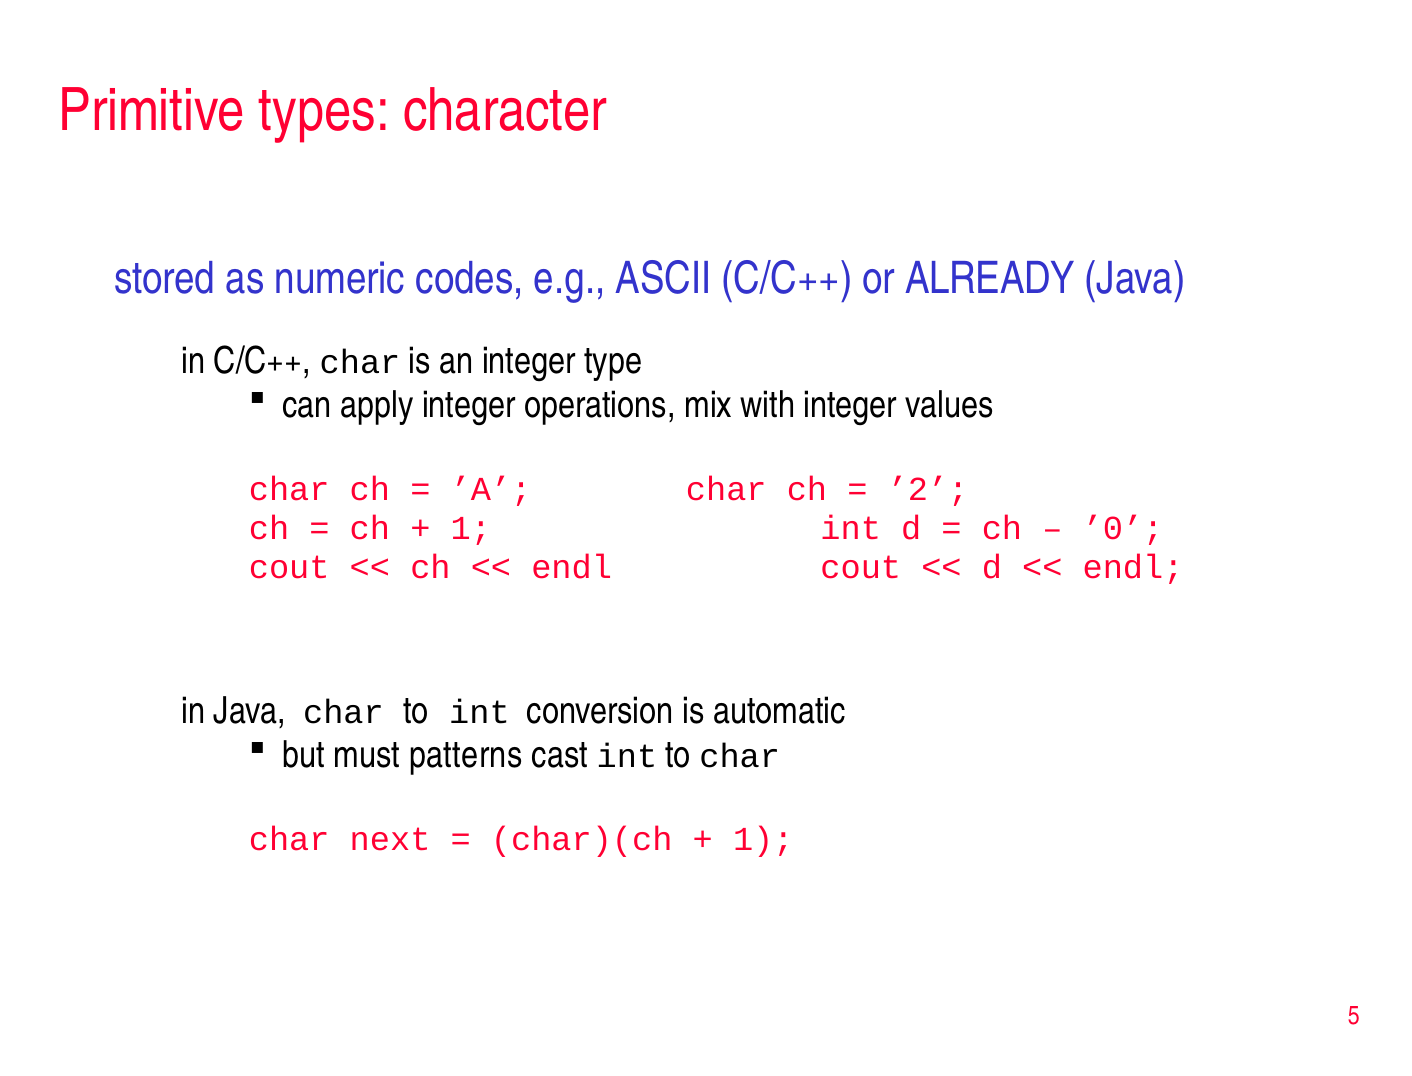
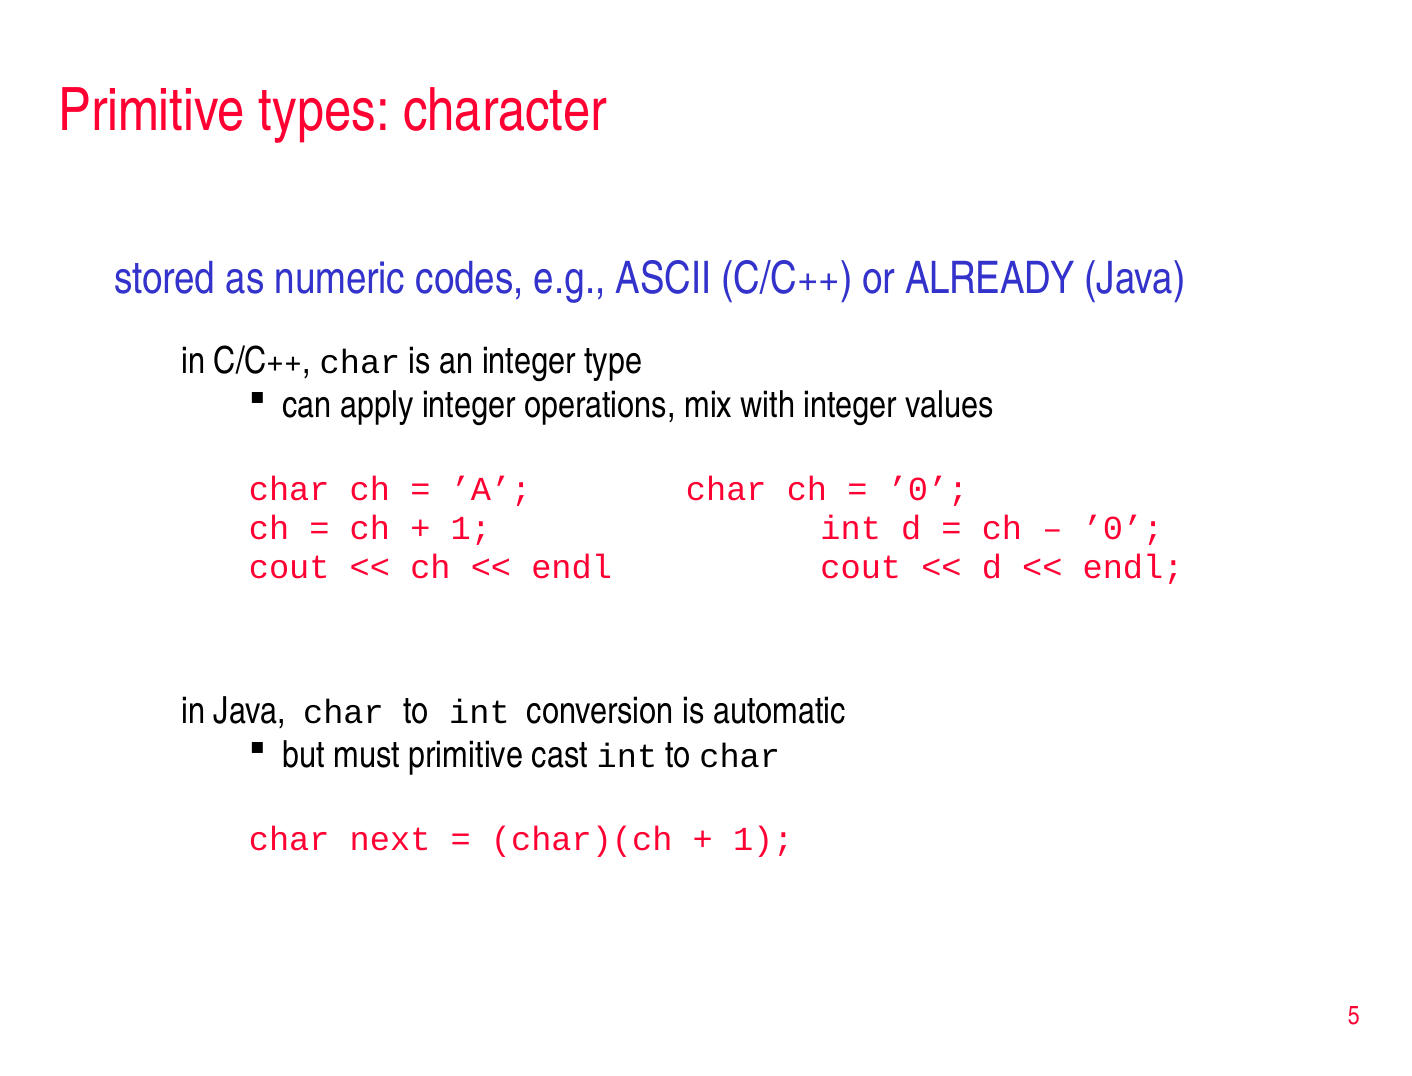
’2 at (928, 489): ’2 -> ’0
must patterns: patterns -> primitive
